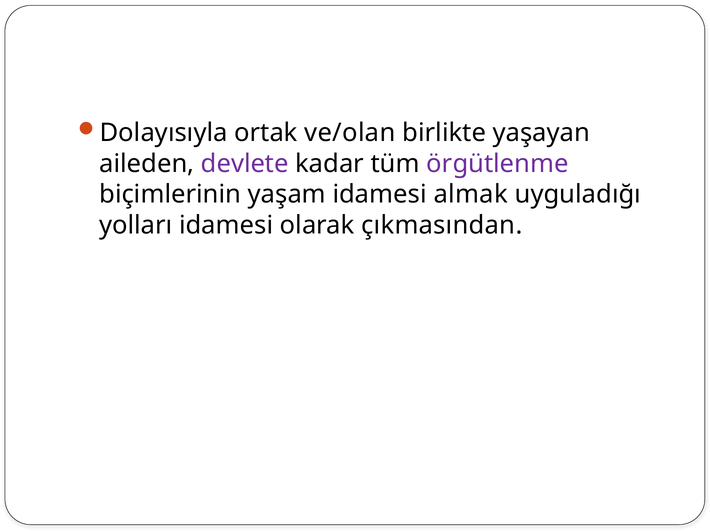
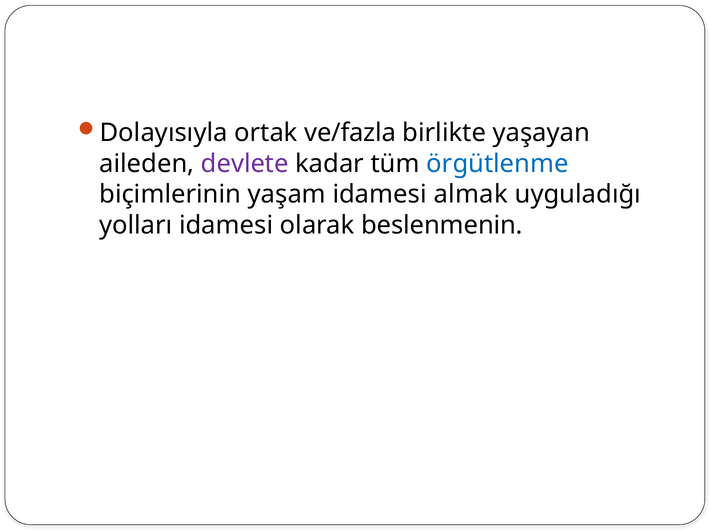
ve/olan: ve/olan -> ve/fazla
örgütlenme colour: purple -> blue
çıkmasından: çıkmasından -> beslenmenin
